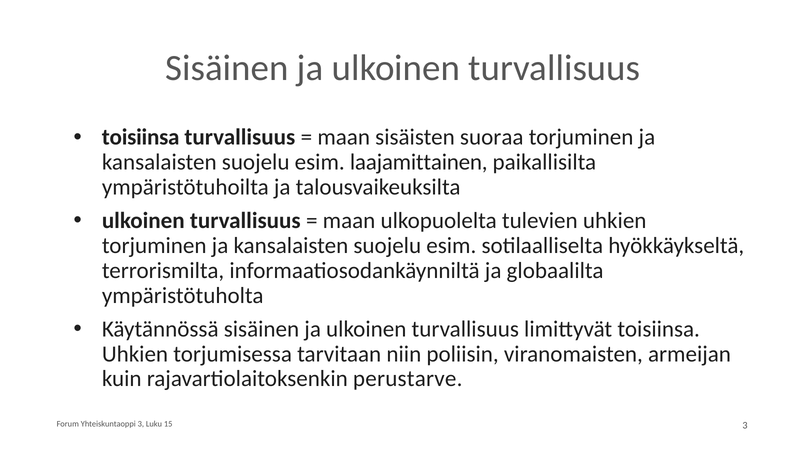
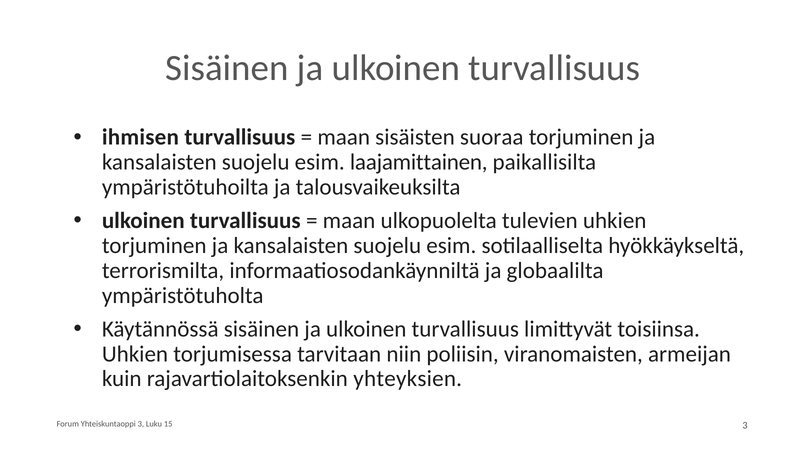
toisiinsa at (141, 137): toisiinsa -> ihmisen
perustarve: perustarve -> yhteyksien
